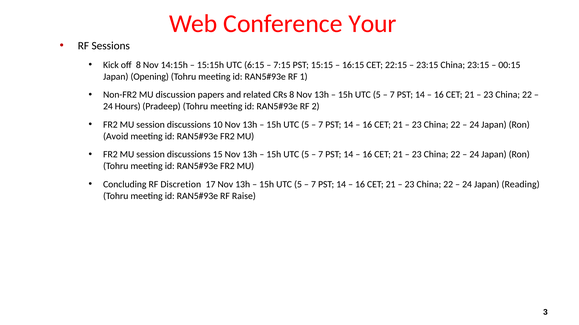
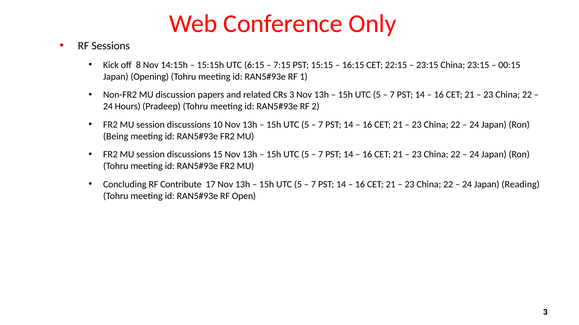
Your: Your -> Only
CRs 8: 8 -> 3
Avoid: Avoid -> Being
Discretion: Discretion -> Contribute
Raise: Raise -> Open
